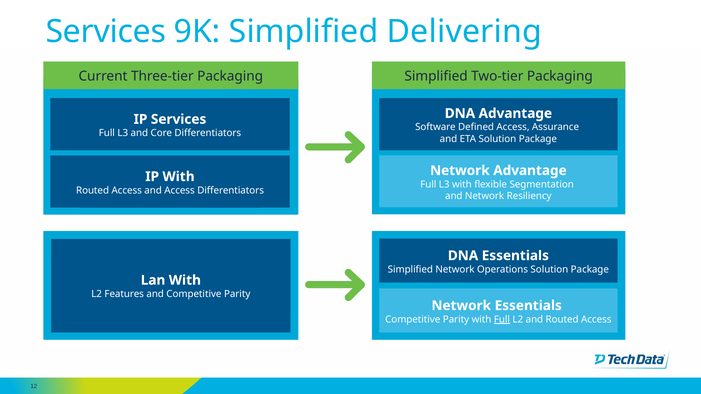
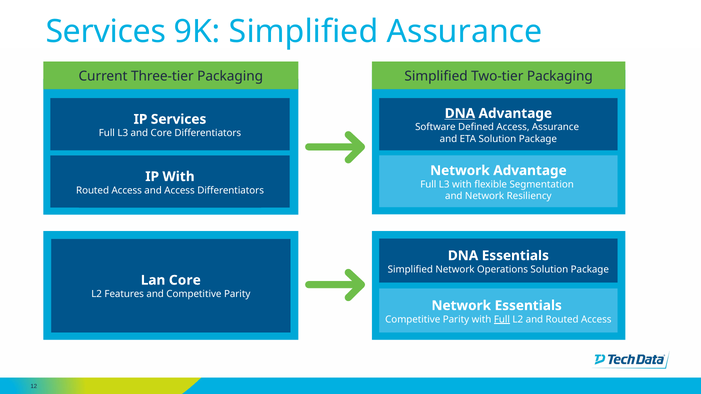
Simplified Delivering: Delivering -> Assurance
DNA at (460, 113) underline: none -> present
Lan With: With -> Core
